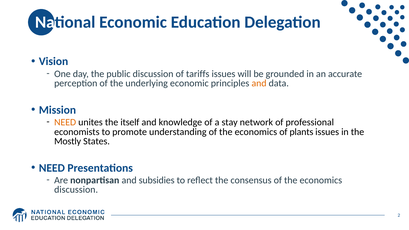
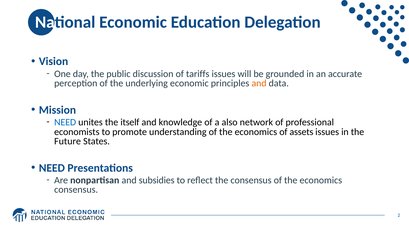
NEED at (65, 122) colour: orange -> blue
stay: stay -> also
plants: plants -> assets
Mostly: Mostly -> Future
discussion at (76, 190): discussion -> consensus
